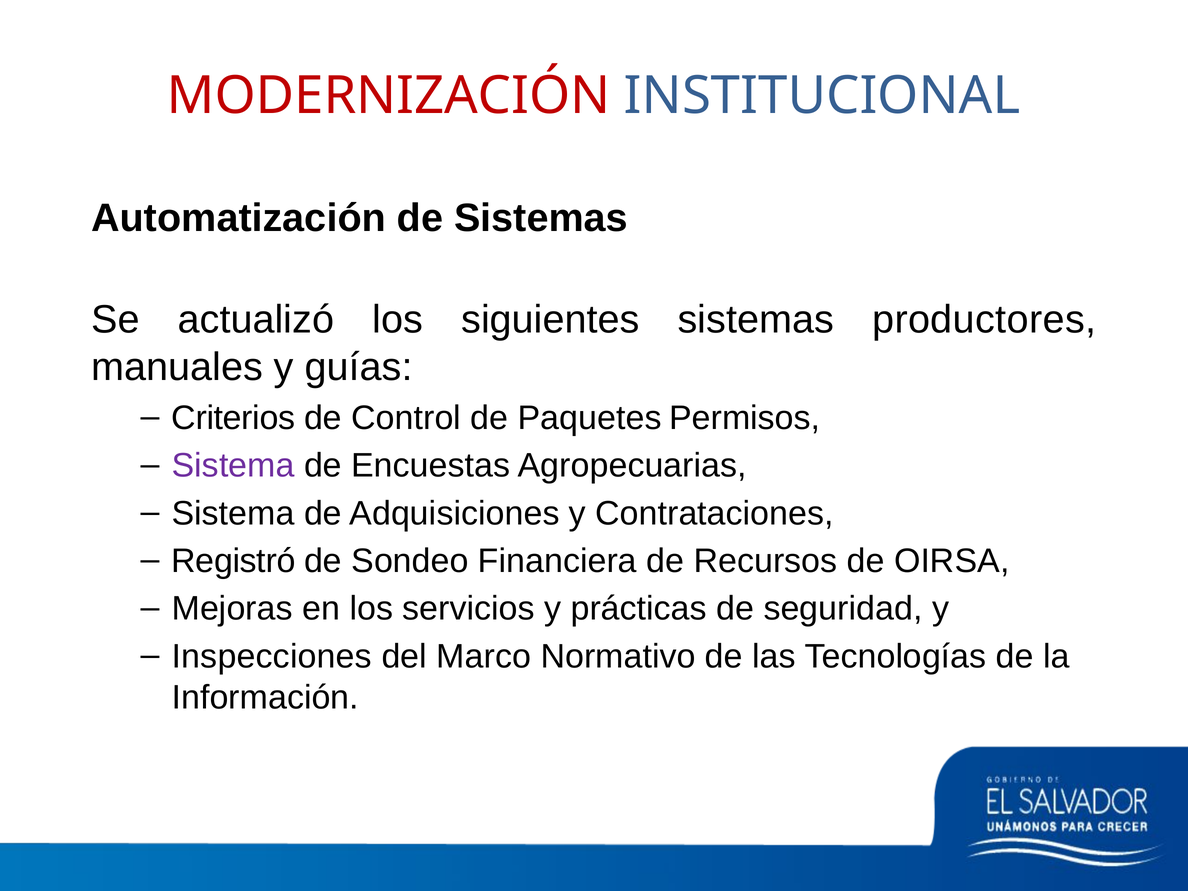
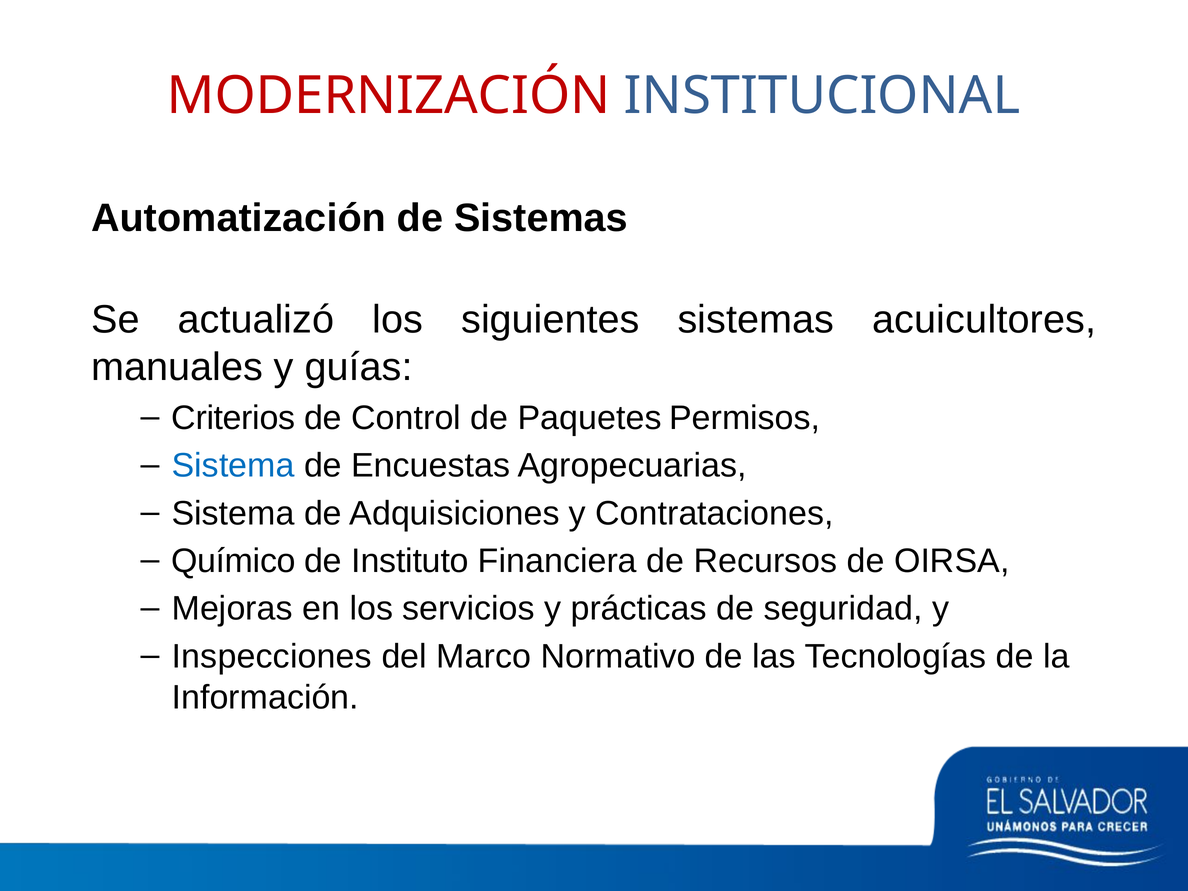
productores: productores -> acuicultores
Sistema at (233, 466) colour: purple -> blue
Registró: Registró -> Químico
Sondeo: Sondeo -> Instituto
